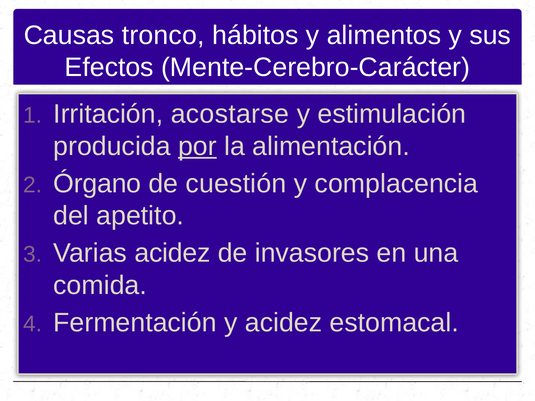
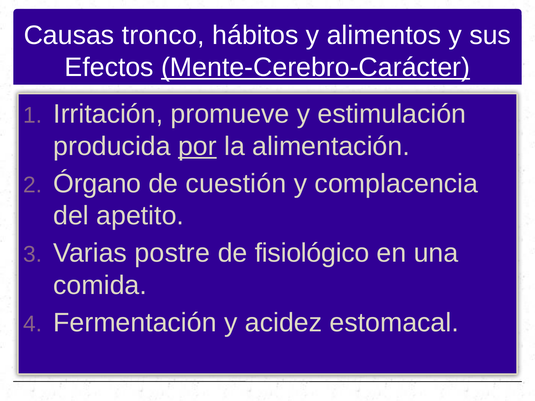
Mente-Cerebro-Carácter underline: none -> present
acostarse: acostarse -> promueve
Varias acidez: acidez -> postre
invasores: invasores -> fisiológico
